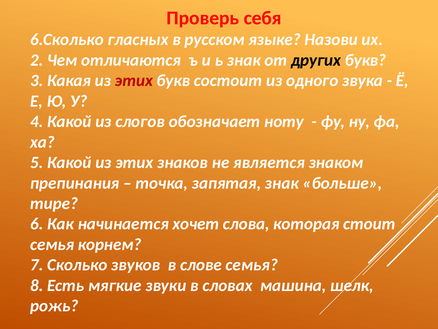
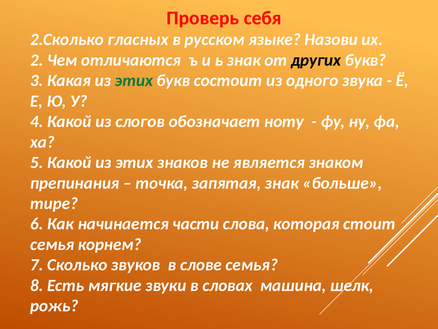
6.Сколько: 6.Сколько -> 2.Сколько
этих at (134, 81) colour: red -> green
хочет: хочет -> части
